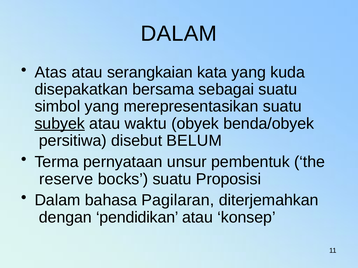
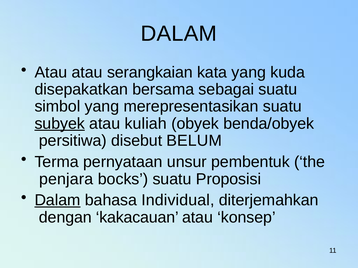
Atas at (51, 72): Atas -> Atau
waktu: waktu -> kuliah
reserve: reserve -> penjara
Dalam at (58, 200) underline: none -> present
Pagilaran: Pagilaran -> Individual
pendidikan: pendidikan -> kakacauan
